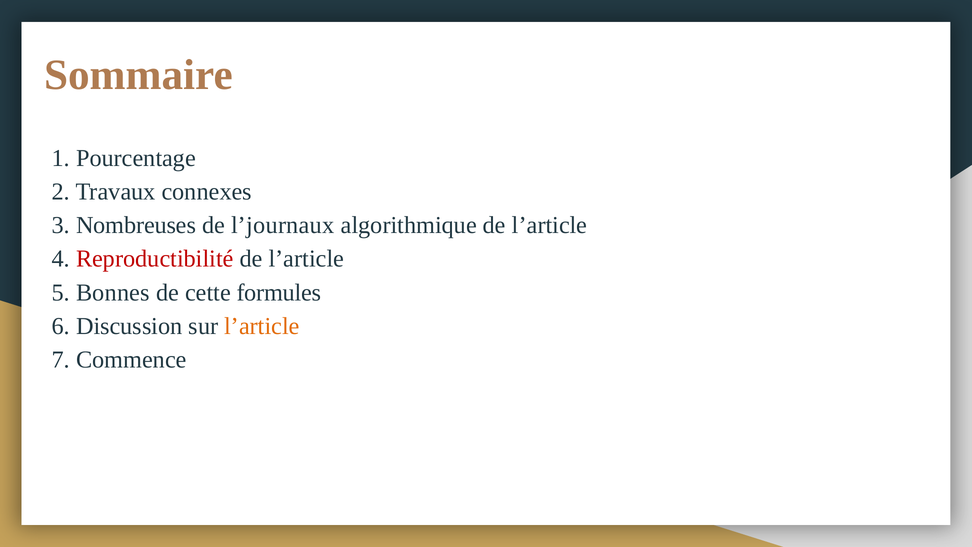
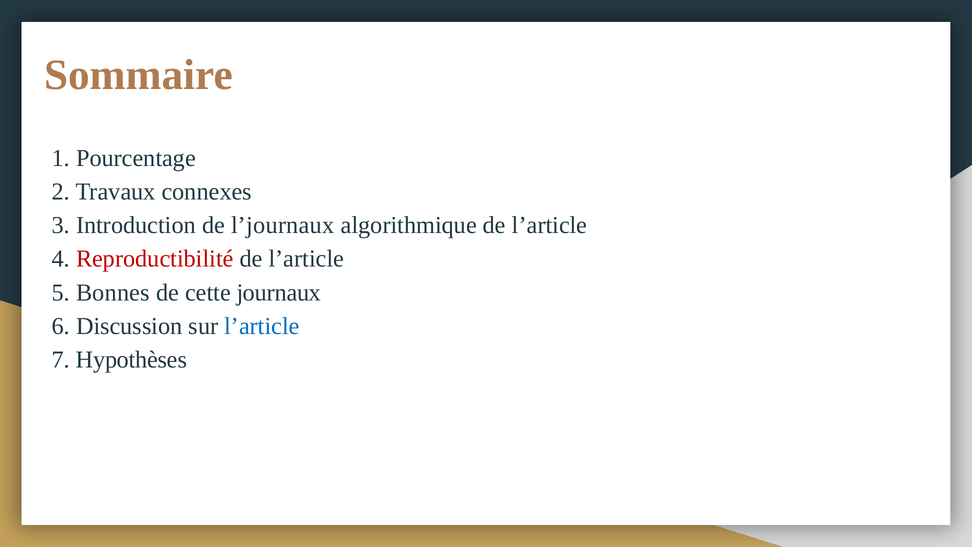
Nombreuses: Nombreuses -> Introduction
formules: formules -> journaux
l’article at (262, 326) colour: orange -> blue
Commence: Commence -> Hypothèses
